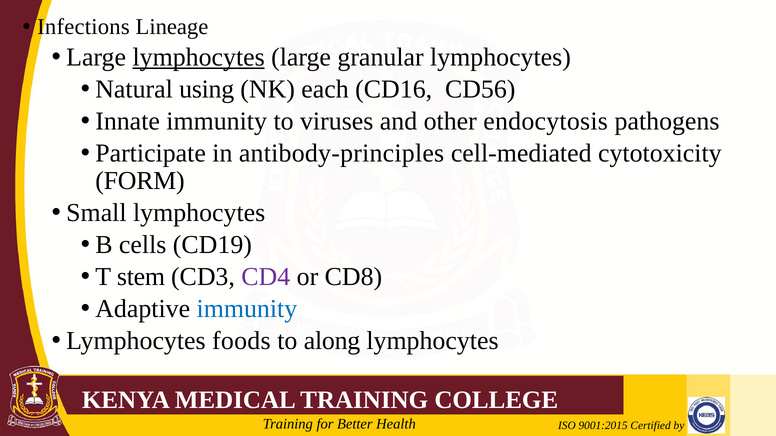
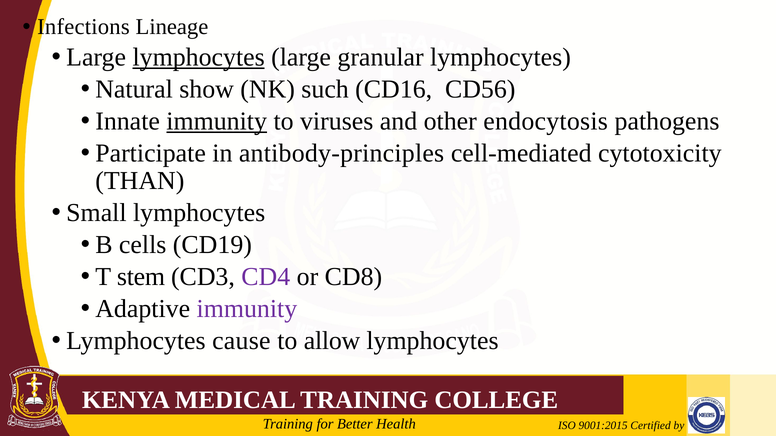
using: using -> show
each: each -> such
immunity at (217, 121) underline: none -> present
FORM: FORM -> THAN
immunity at (247, 309) colour: blue -> purple
foods: foods -> cause
along: along -> allow
